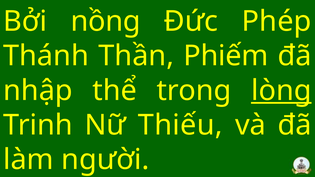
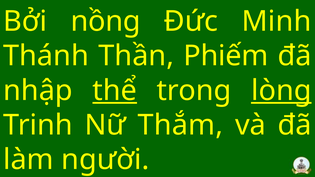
Phép: Phép -> Minh
thể underline: none -> present
Thiếu: Thiếu -> Thắm
